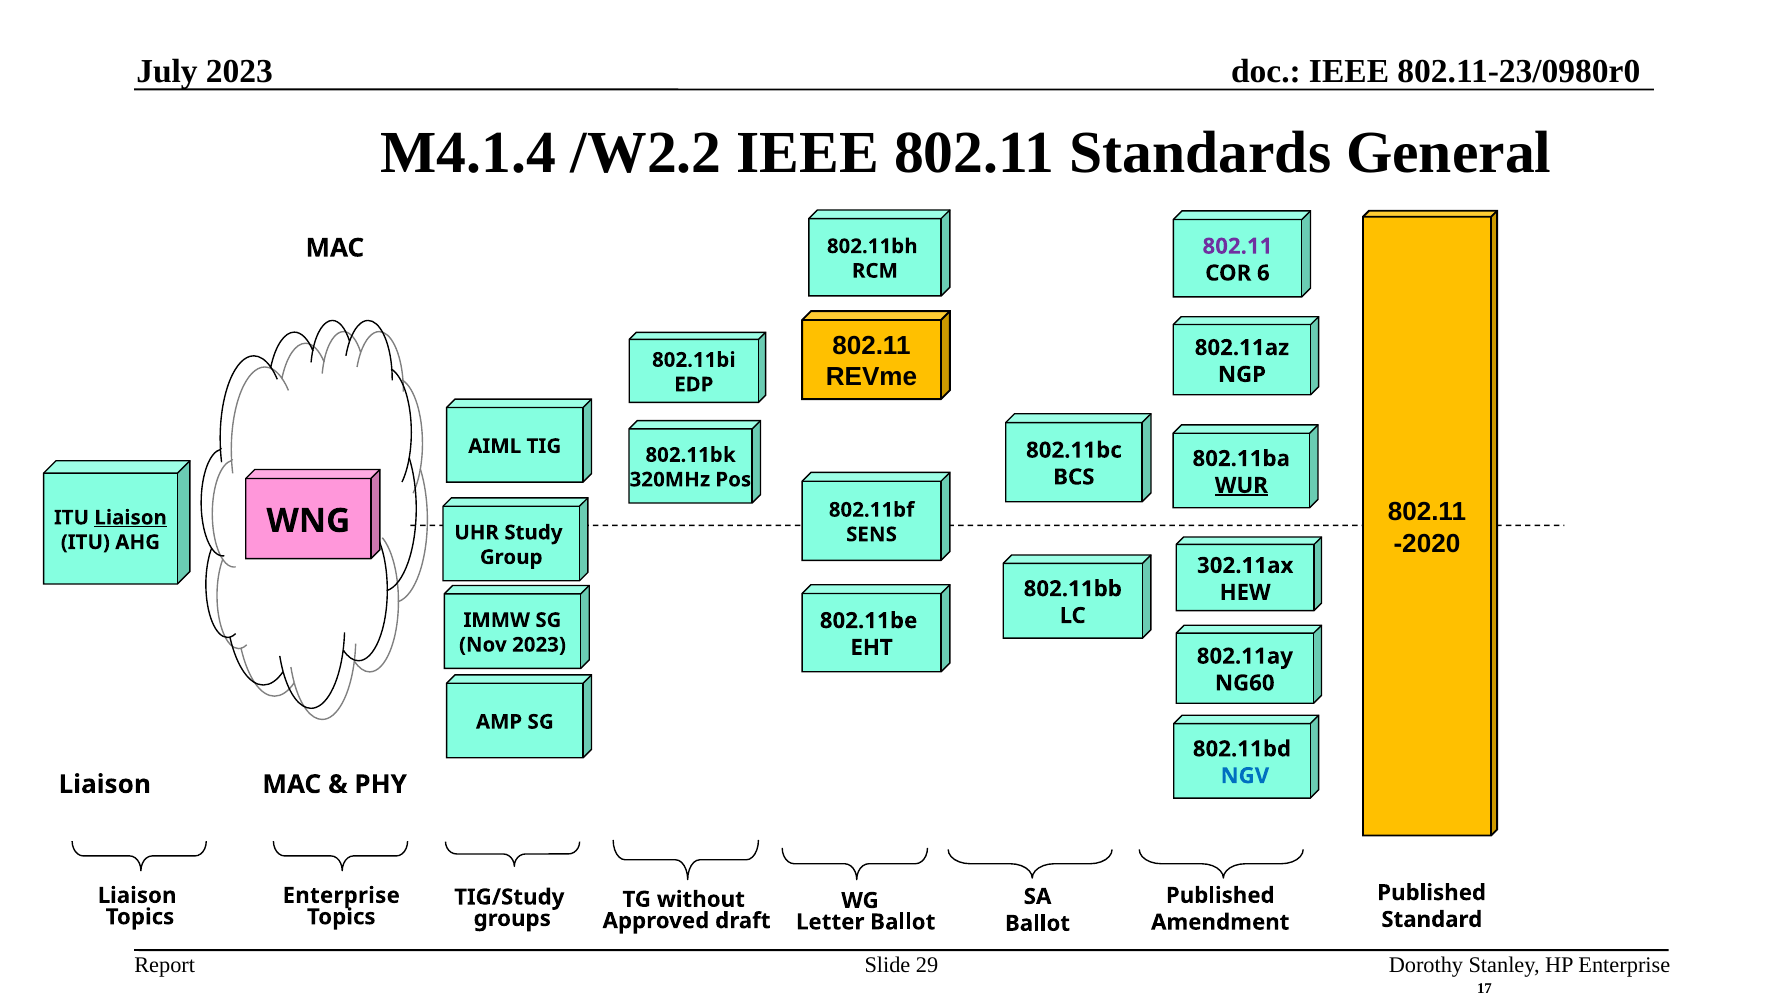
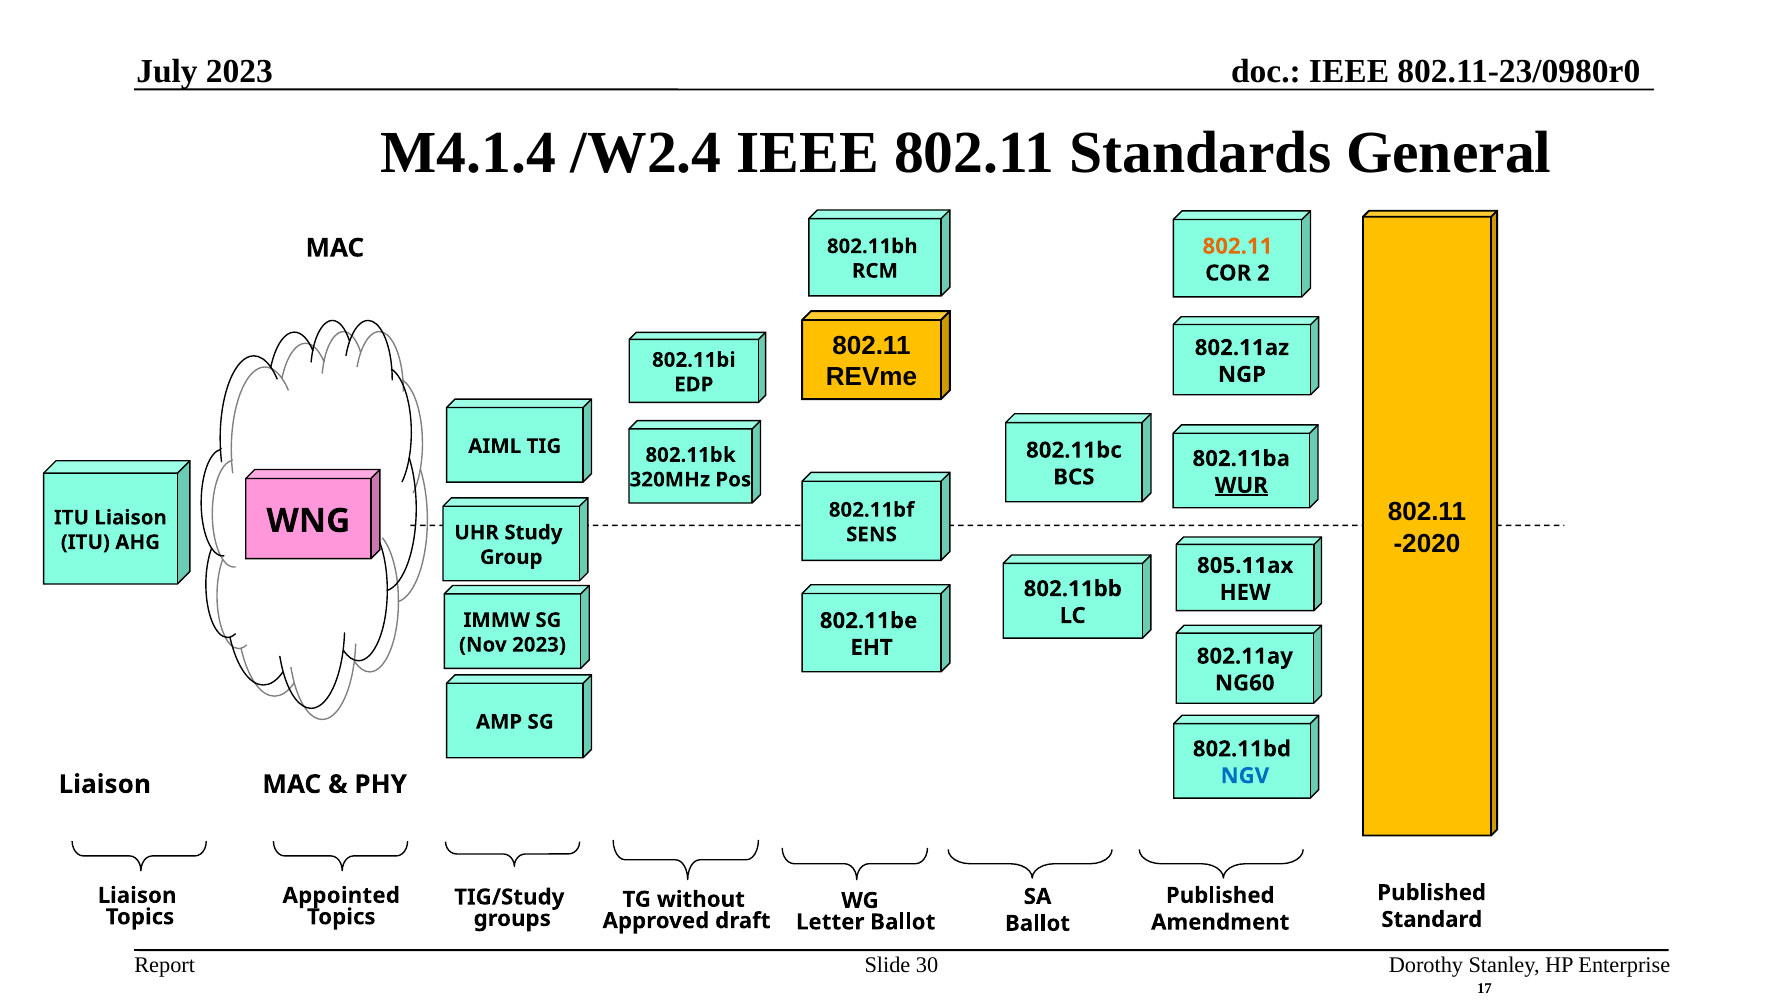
/W2.2: /W2.2 -> /W2.4
802.11 at (1237, 246) colour: purple -> orange
6: 6 -> 2
Liaison at (131, 518) underline: present -> none
302.11ax: 302.11ax -> 805.11ax
Enterprise at (341, 895): Enterprise -> Appointed
29: 29 -> 30
